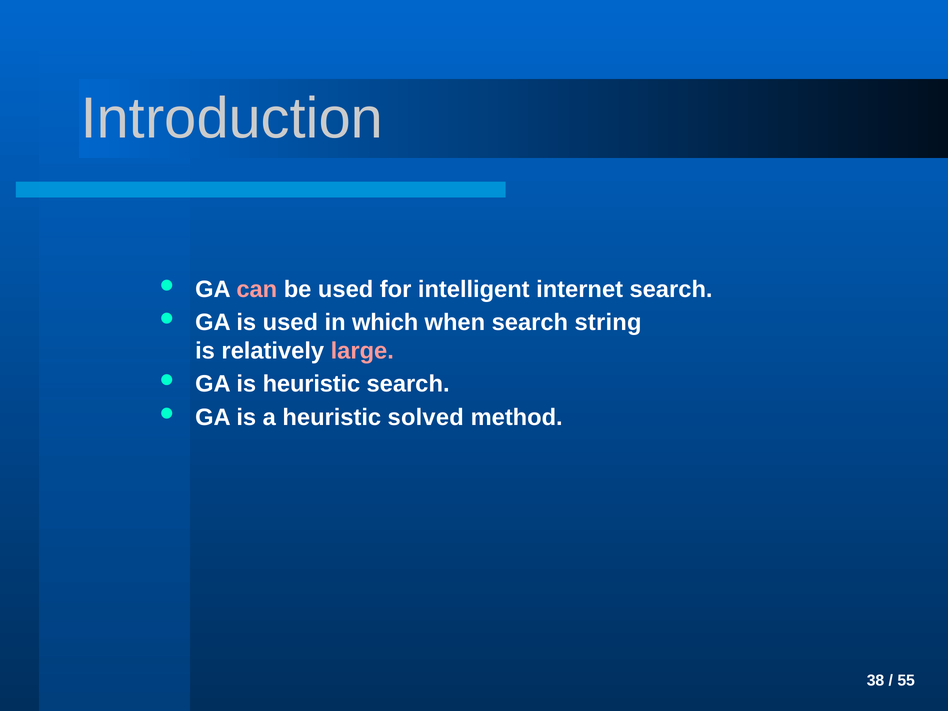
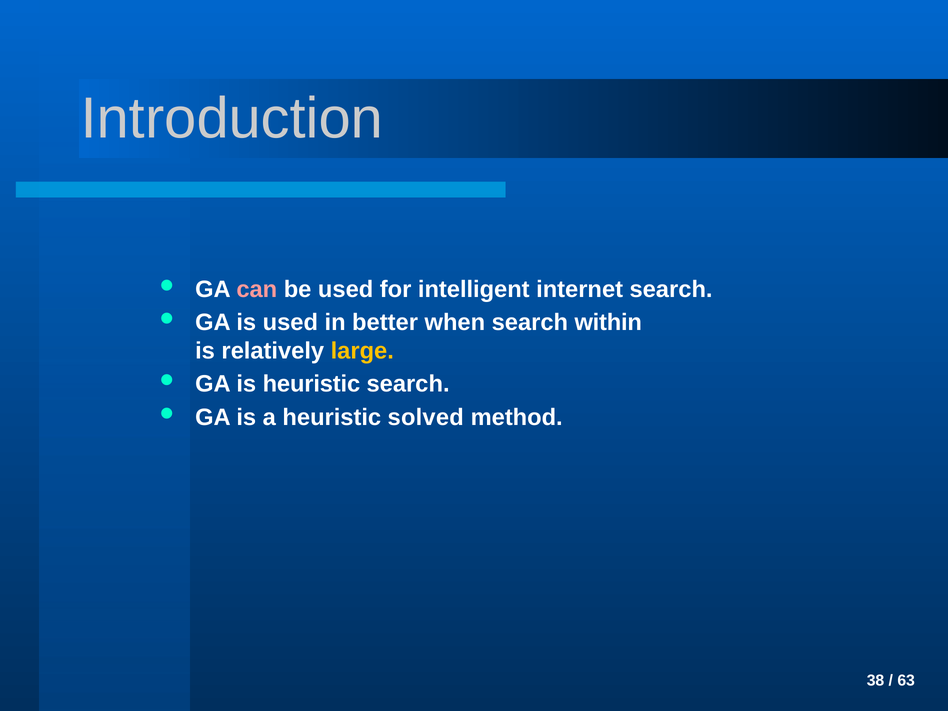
which: which -> better
string: string -> within
large colour: pink -> yellow
55: 55 -> 63
